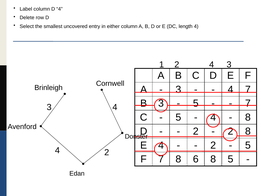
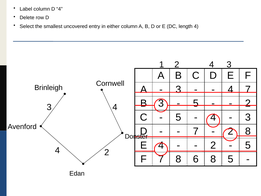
7 at (248, 103): 7 -> 2
8 at (248, 117): 8 -> 3
2 at (196, 131): 2 -> 7
